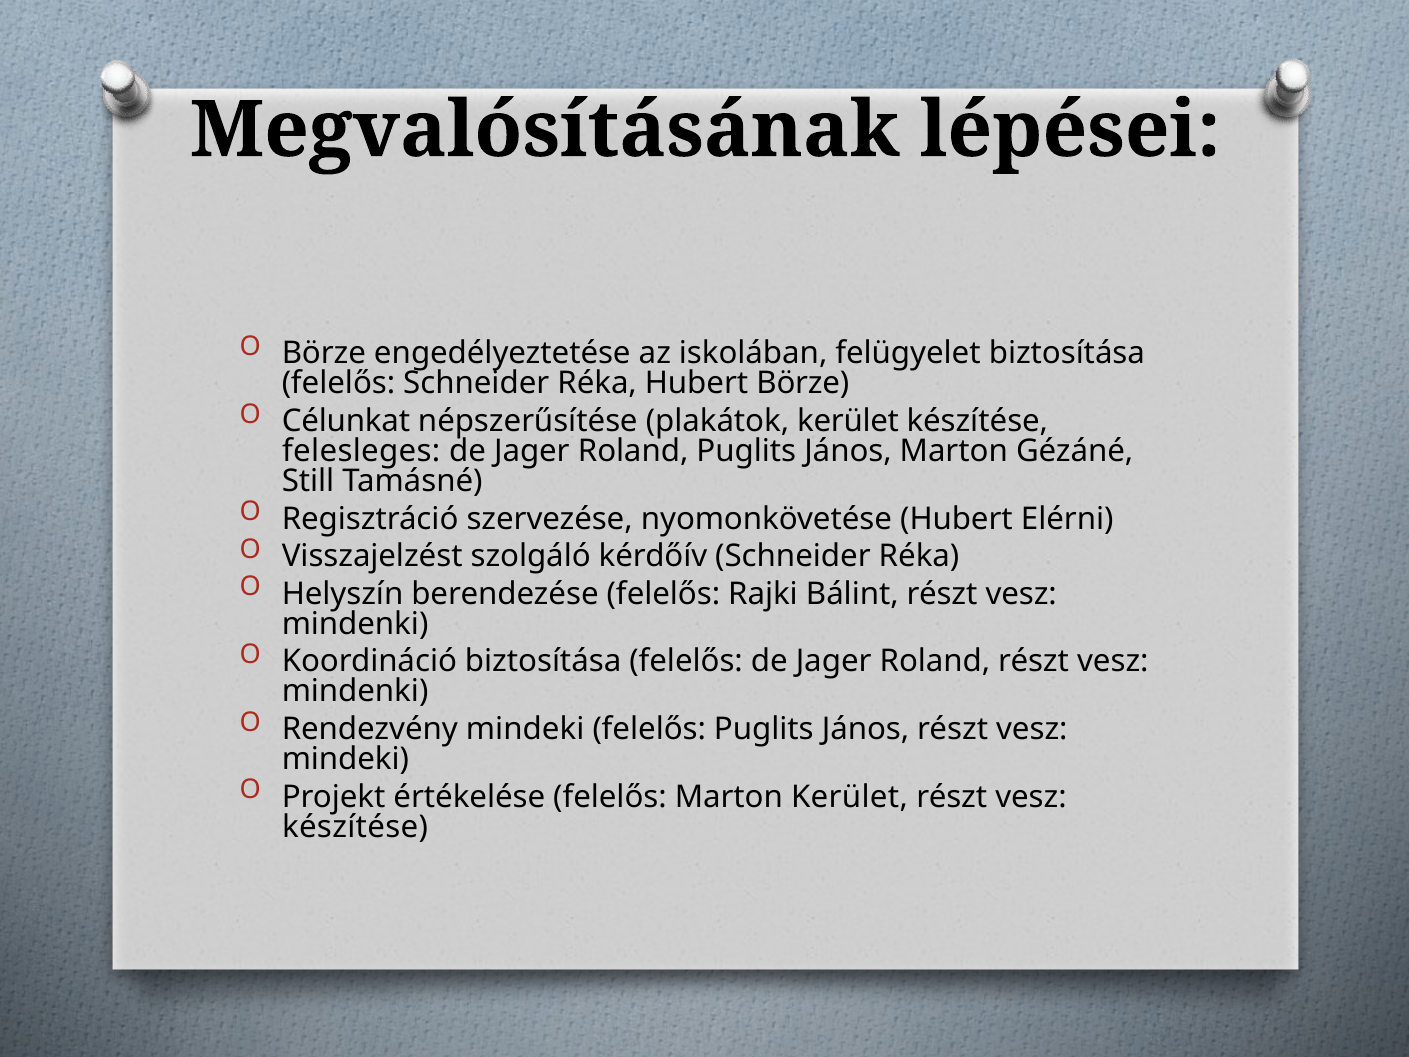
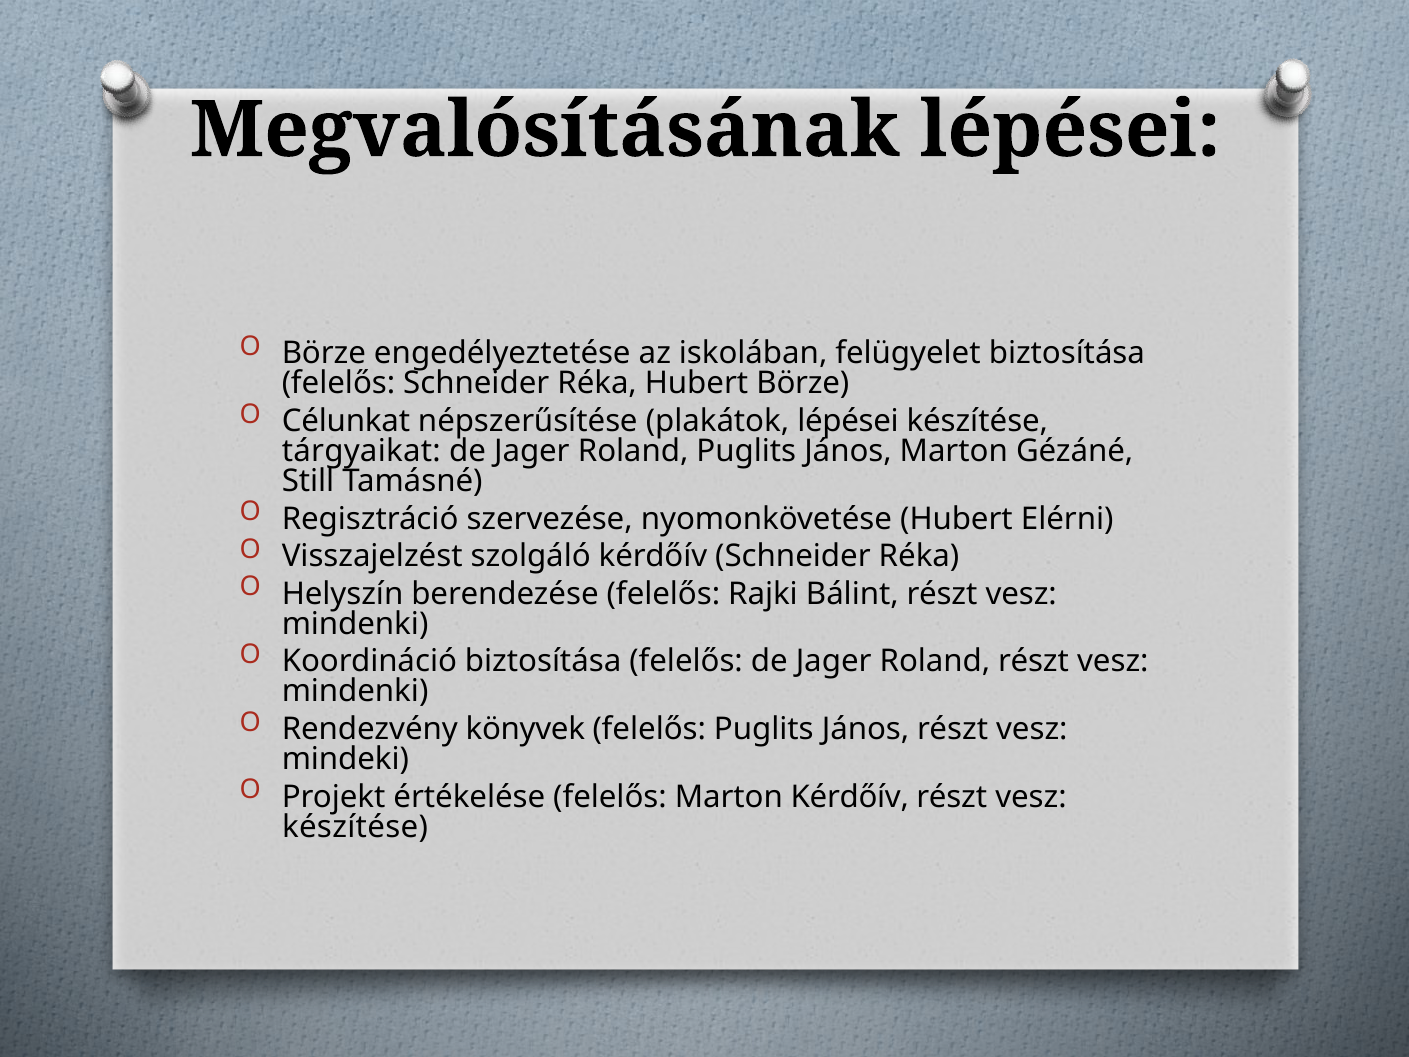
plakátok kerület: kerület -> lépései
felesleges: felesleges -> tárgyaikat
Rendezvény mindeki: mindeki -> könyvek
Marton Kerület: Kerület -> Kérdőív
